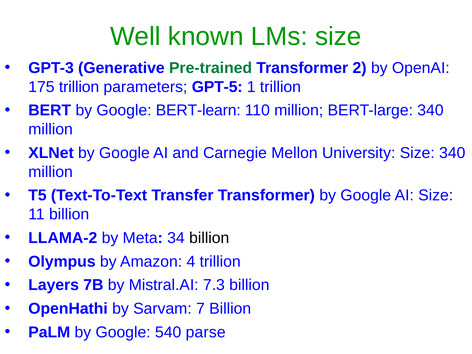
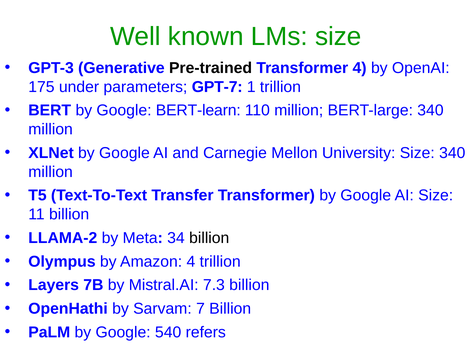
Pre-trained colour: green -> black
Transformer 2: 2 -> 4
175 trillion: trillion -> under
GPT-5: GPT-5 -> GPT-7
parse: parse -> refers
